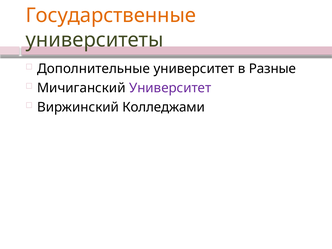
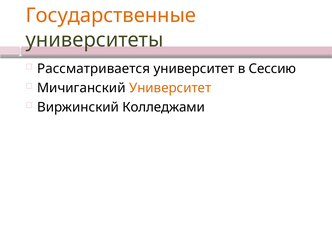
Дополнительные: Дополнительные -> Рассматривается
Разные: Разные -> Сессию
Университет at (170, 88) colour: purple -> orange
